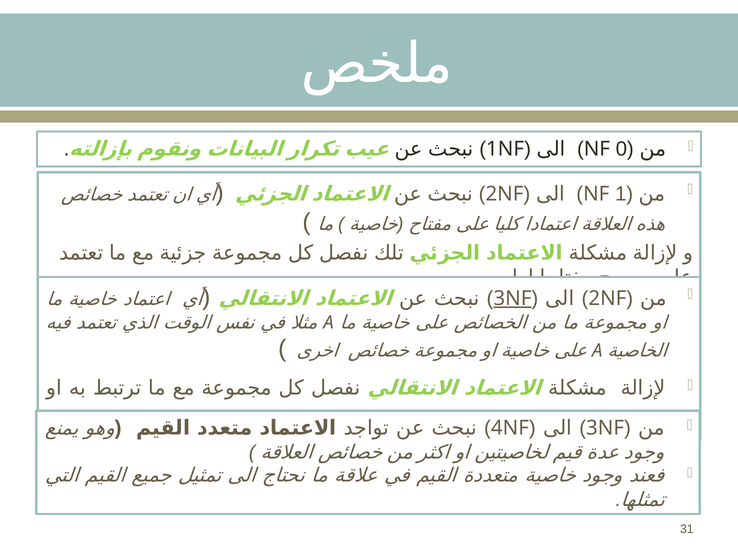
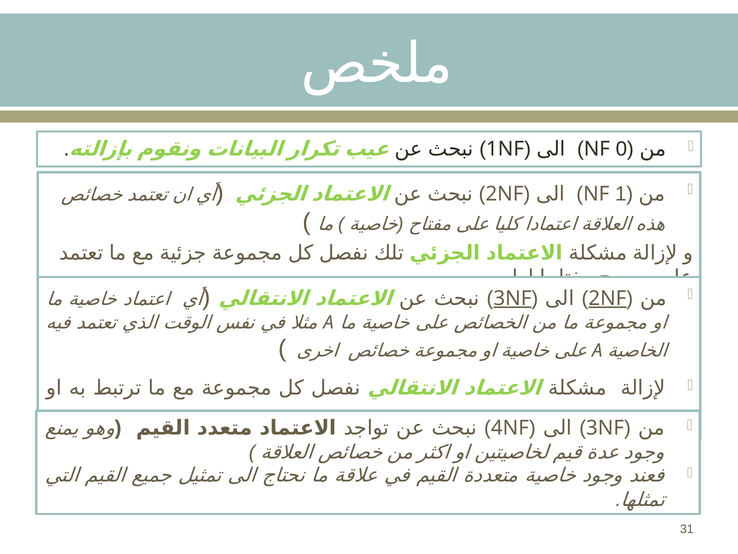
2NF at (607, 298) underline: none -> present
